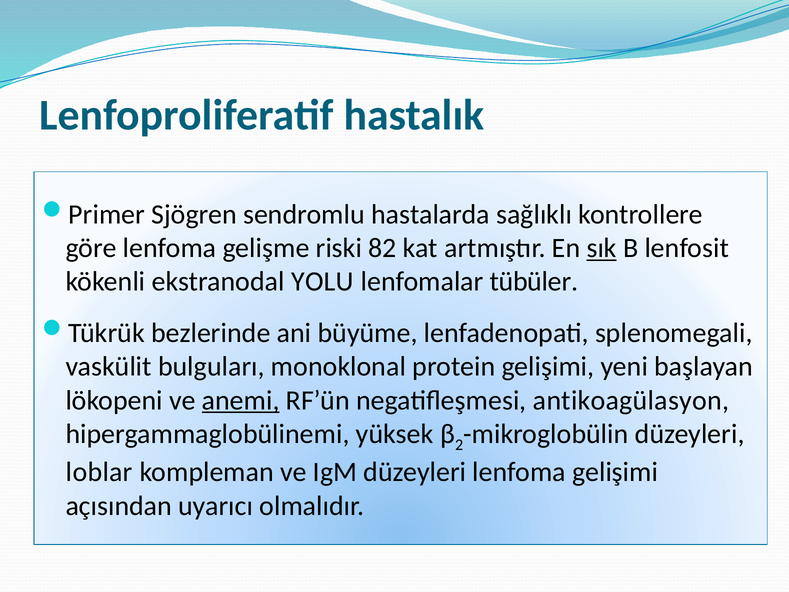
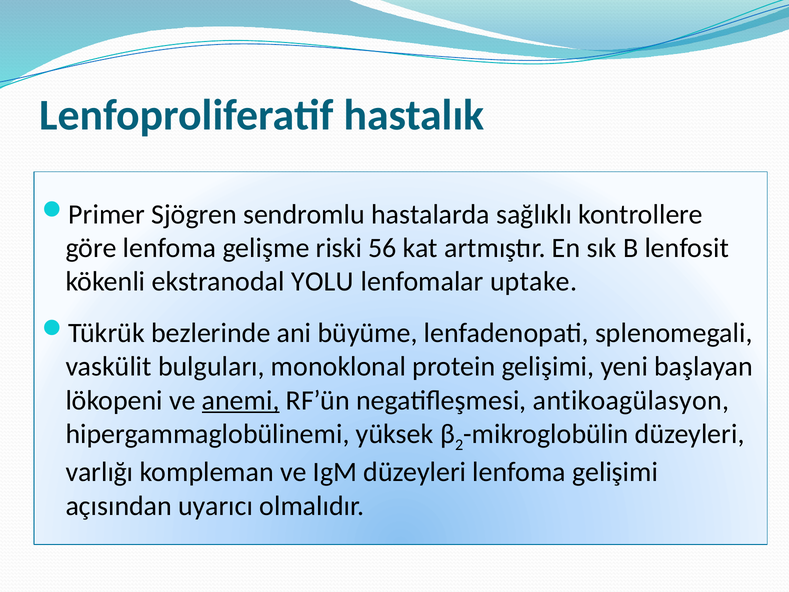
82: 82 -> 56
sık underline: present -> none
tübüler: tübüler -> uptake
loblar: loblar -> varlığı
